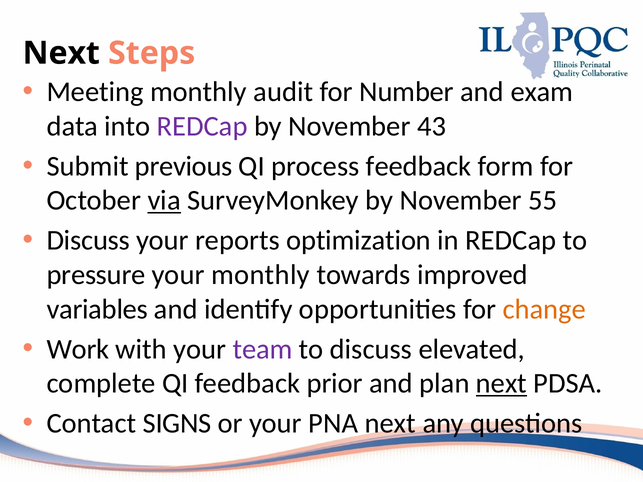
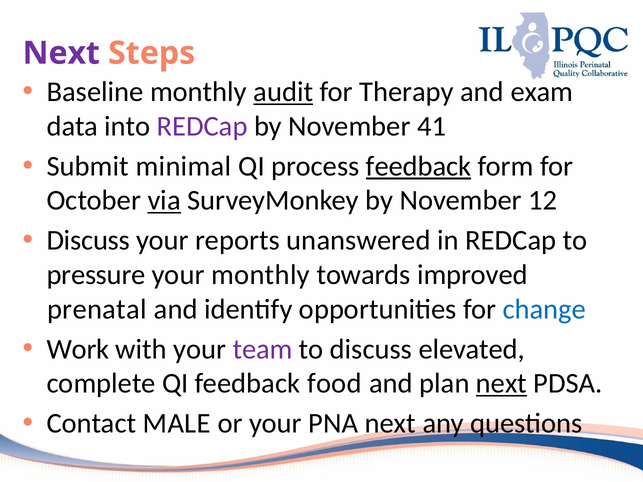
Next at (61, 53) colour: black -> purple
Meeting: Meeting -> Baseline
audit underline: none -> present
Number: Number -> Therapy
43: 43 -> 41
previous: previous -> minimal
feedback at (419, 166) underline: none -> present
55: 55 -> 12
optimization: optimization -> unanswered
variables: variables -> prenatal
change colour: orange -> blue
prior: prior -> food
SIGNS: SIGNS -> MALE
